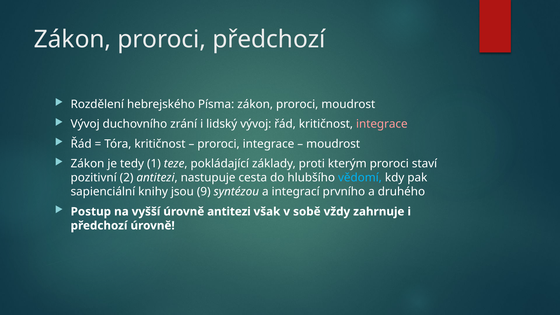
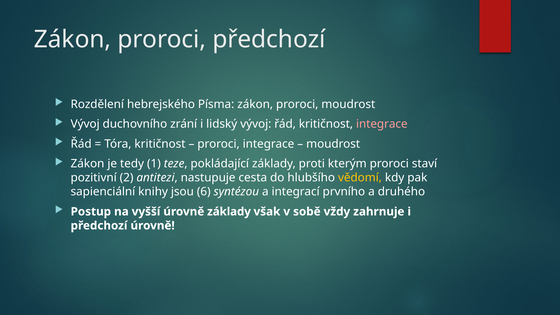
vědomí colour: light blue -> yellow
9: 9 -> 6
úrovně antitezi: antitezi -> základy
